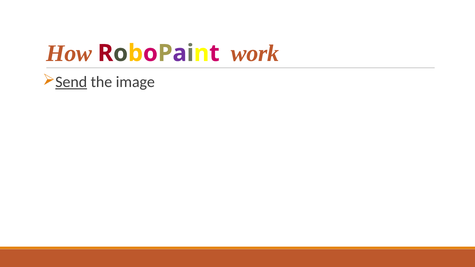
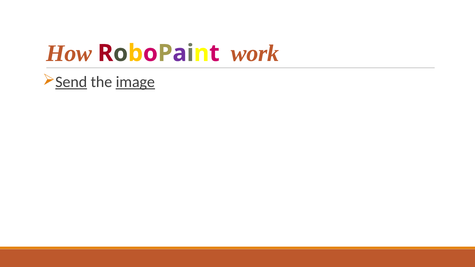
image underline: none -> present
